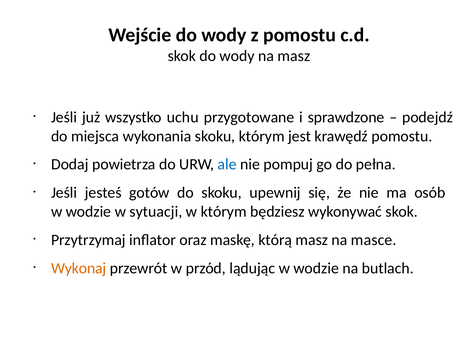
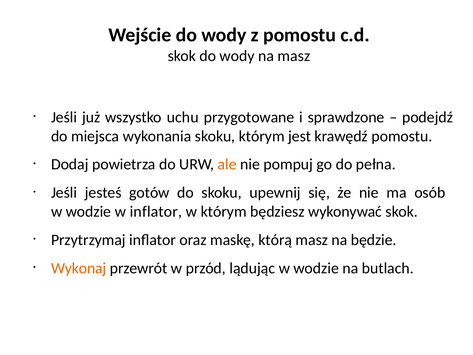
ale colour: blue -> orange
w sytuacji: sytuacji -> inflator
masce: masce -> będzie
